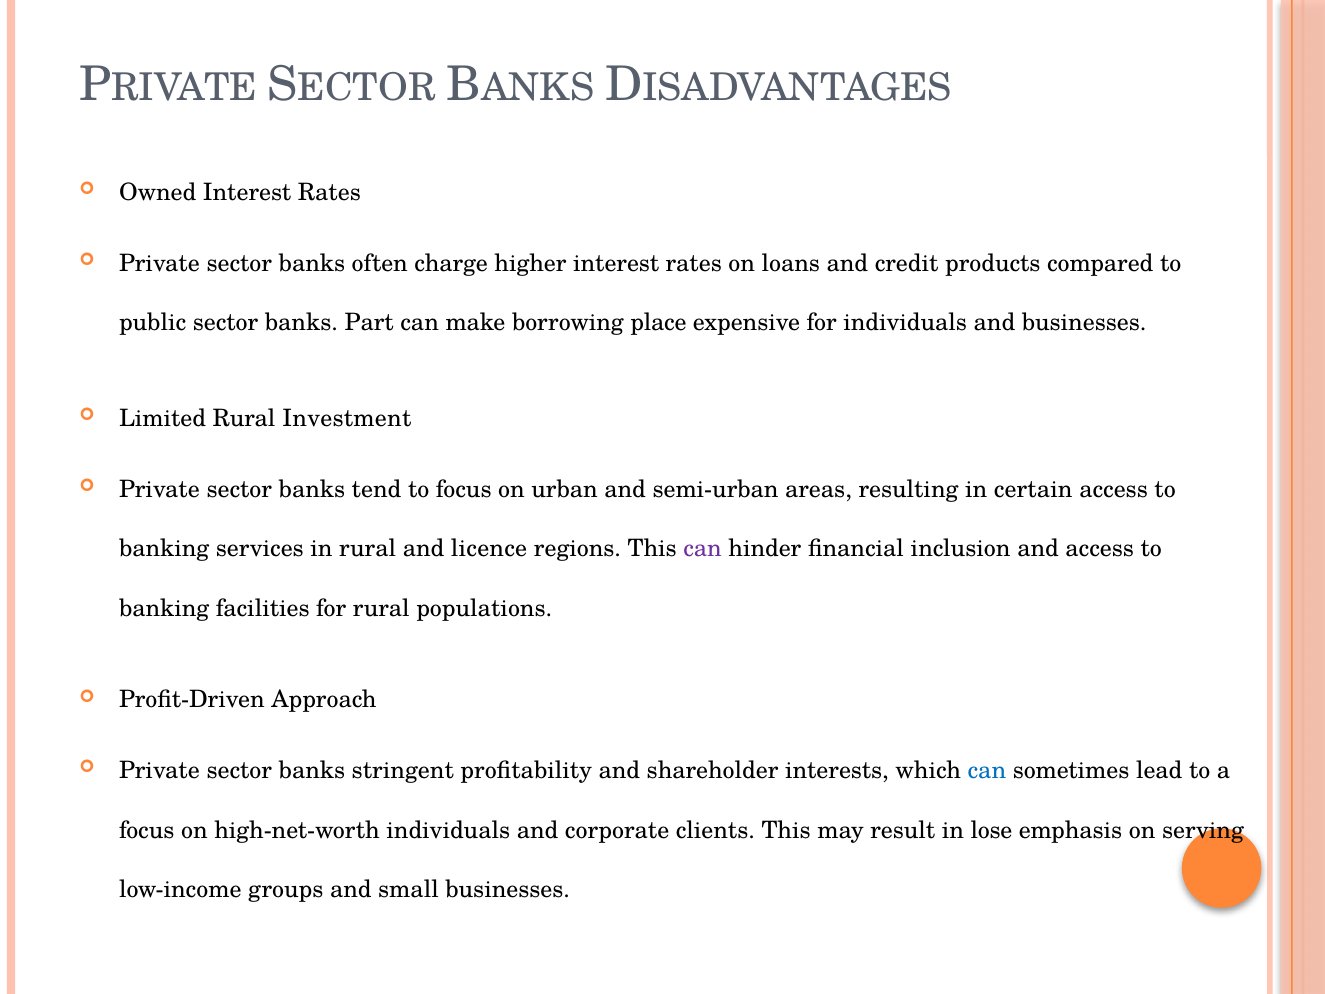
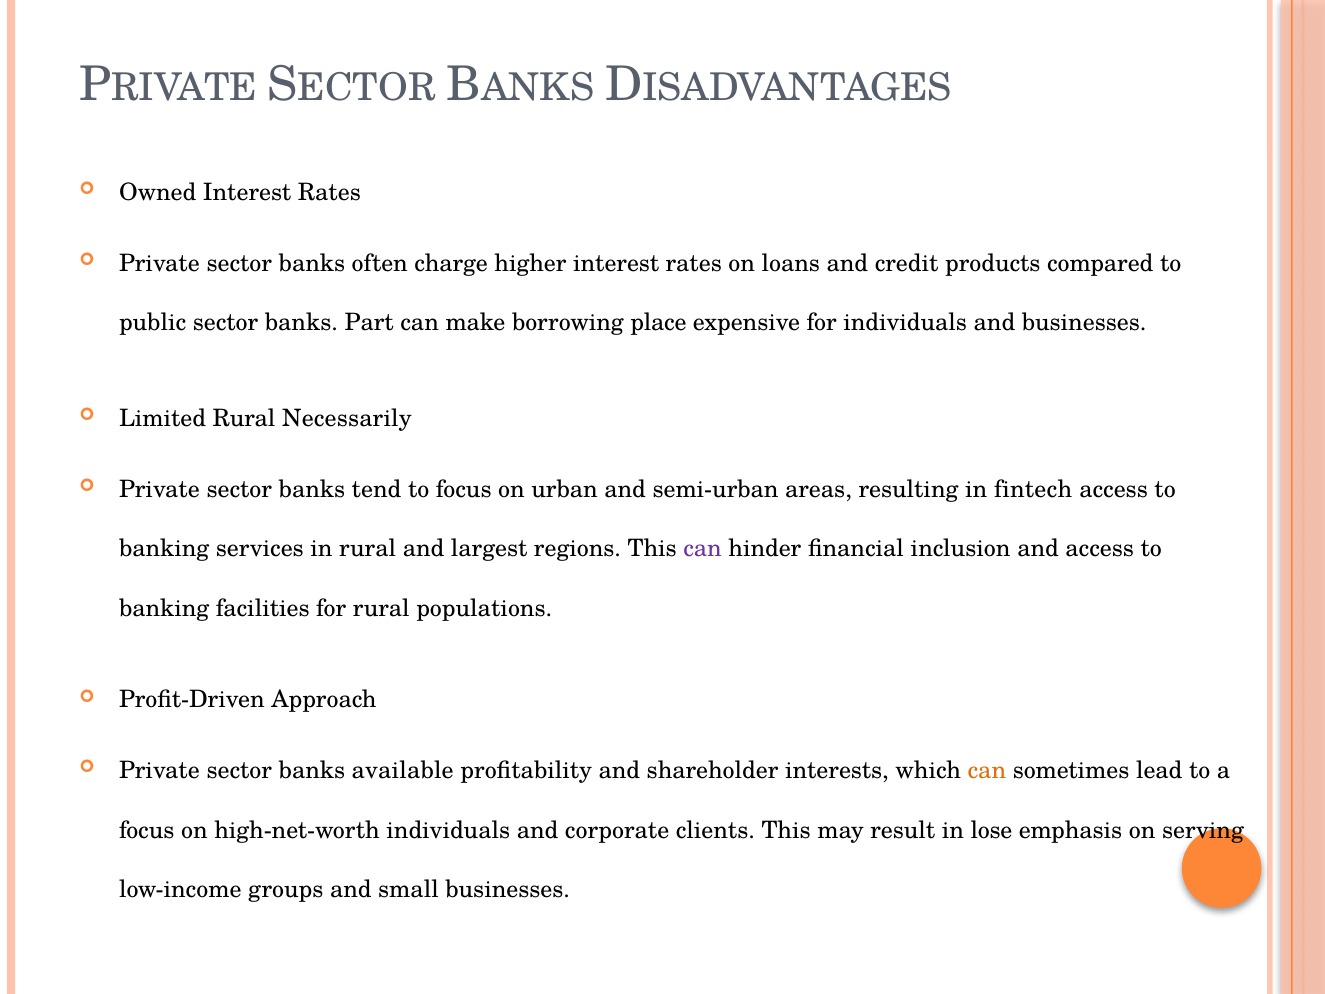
Investment: Investment -> Necessarily
certain: certain -> fintech
licence: licence -> largest
stringent: stringent -> available
can at (987, 770) colour: blue -> orange
